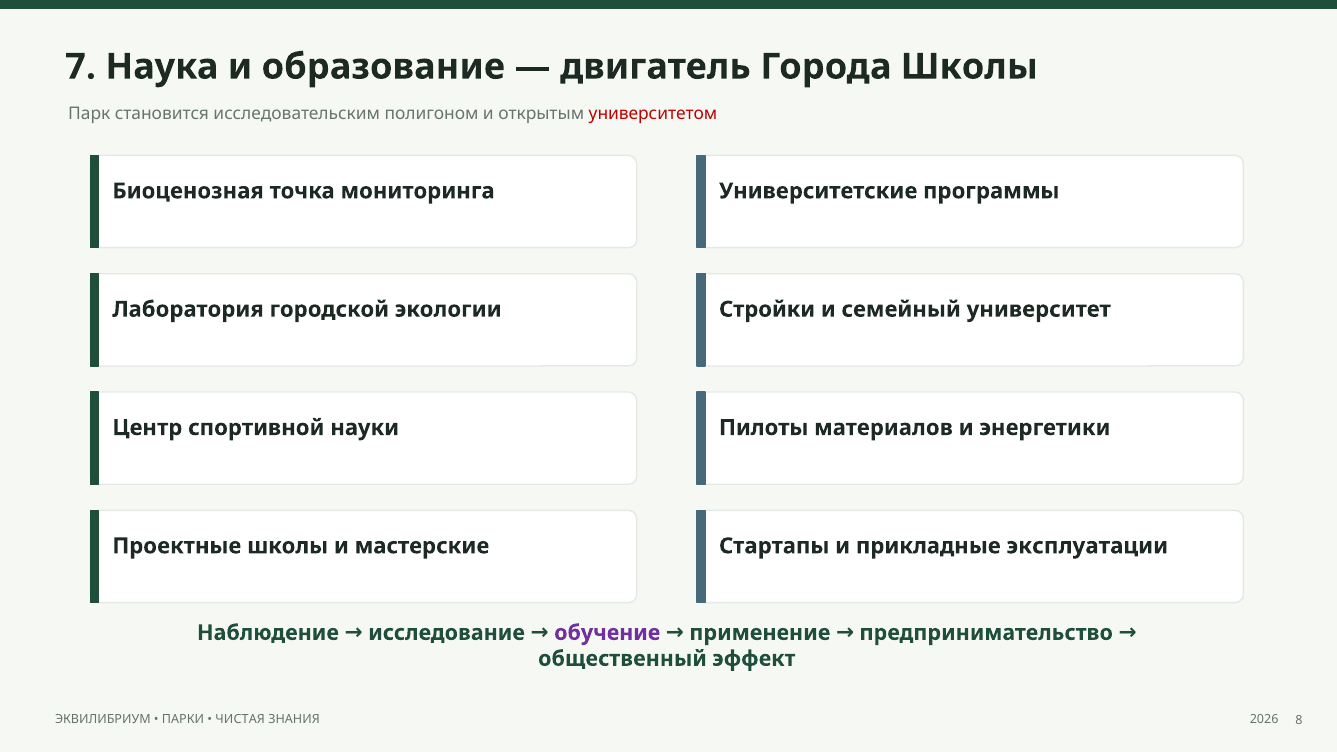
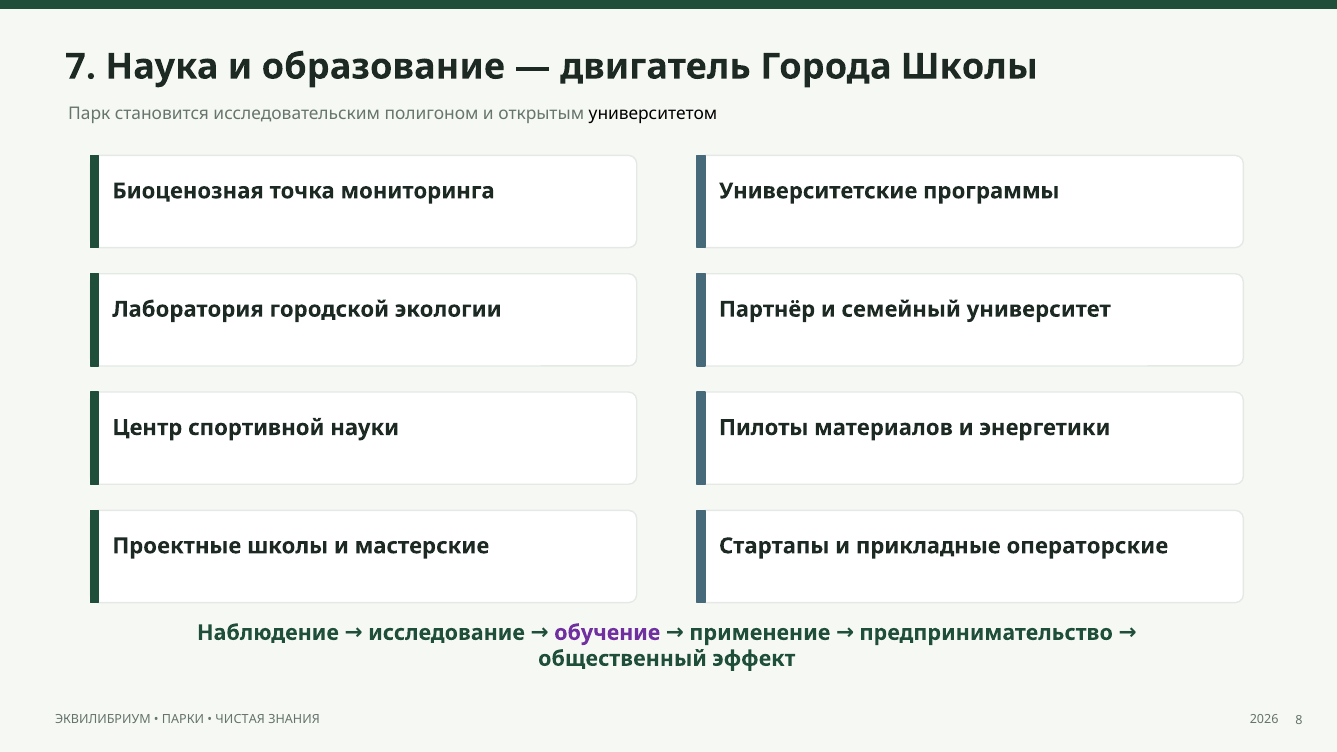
университетом colour: red -> black
Стройки: Стройки -> Партнёр
эксплуатации: эксплуатации -> операторские
